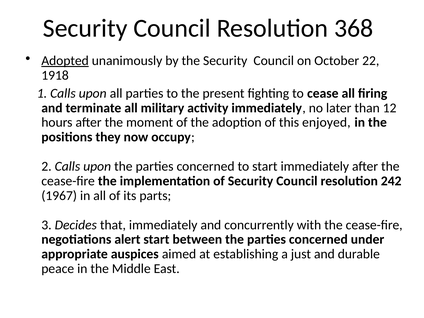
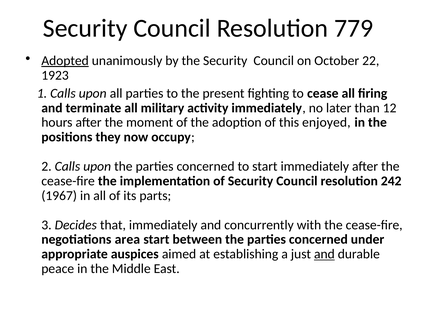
368: 368 -> 779
1918: 1918 -> 1923
alert: alert -> area
and at (324, 254) underline: none -> present
